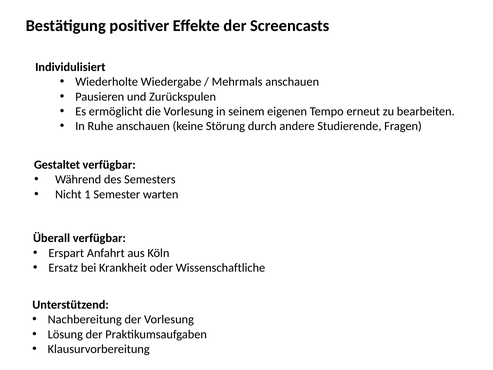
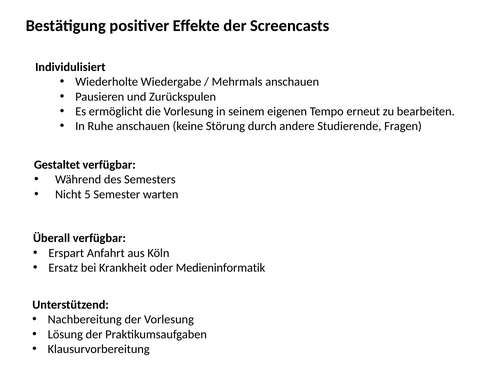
1: 1 -> 5
Wissenschaftliche: Wissenschaftliche -> Medieninformatik
